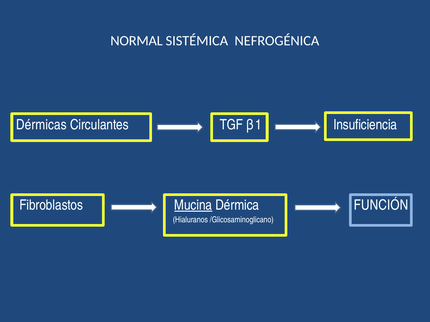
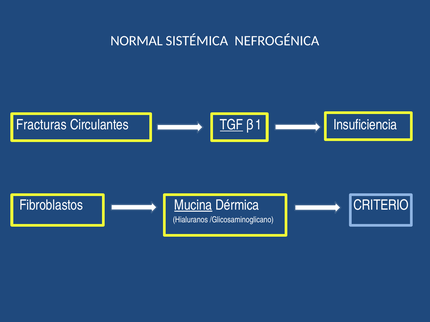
Dérmicas: Dérmicas -> Fracturas
TGF underline: none -> present
FUNCIÓN: FUNCIÓN -> CRITERIO
